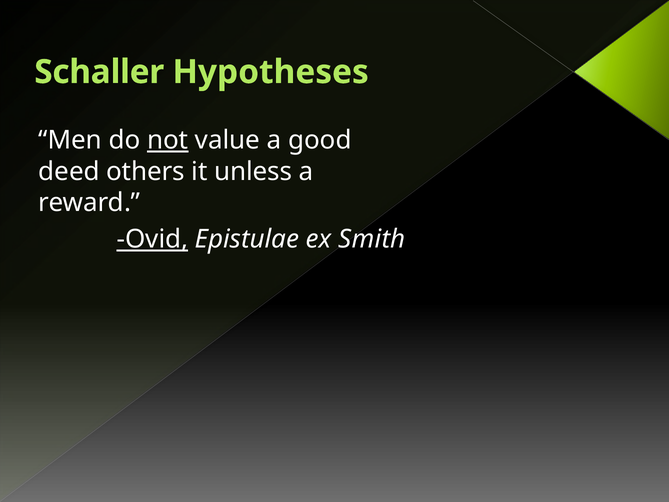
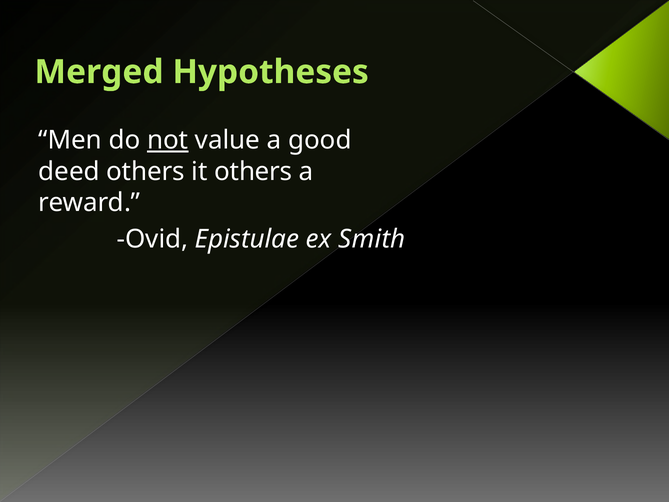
Schaller: Schaller -> Merged
it unless: unless -> others
Ovid underline: present -> none
